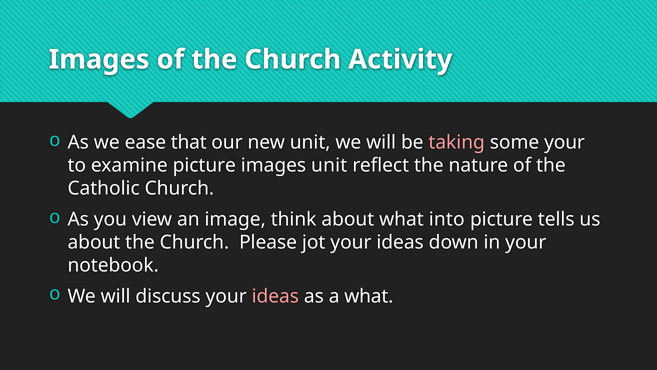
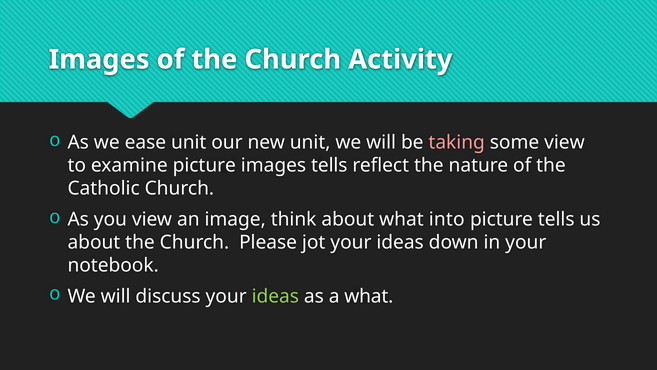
ease that: that -> unit
some your: your -> view
images unit: unit -> tells
ideas at (275, 296) colour: pink -> light green
